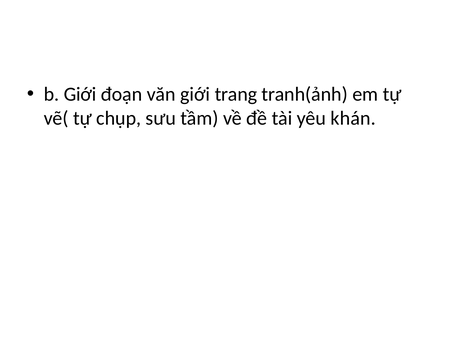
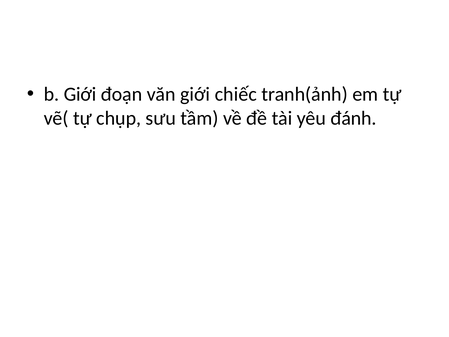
trang: trang -> chiếc
khán: khán -> đánh
